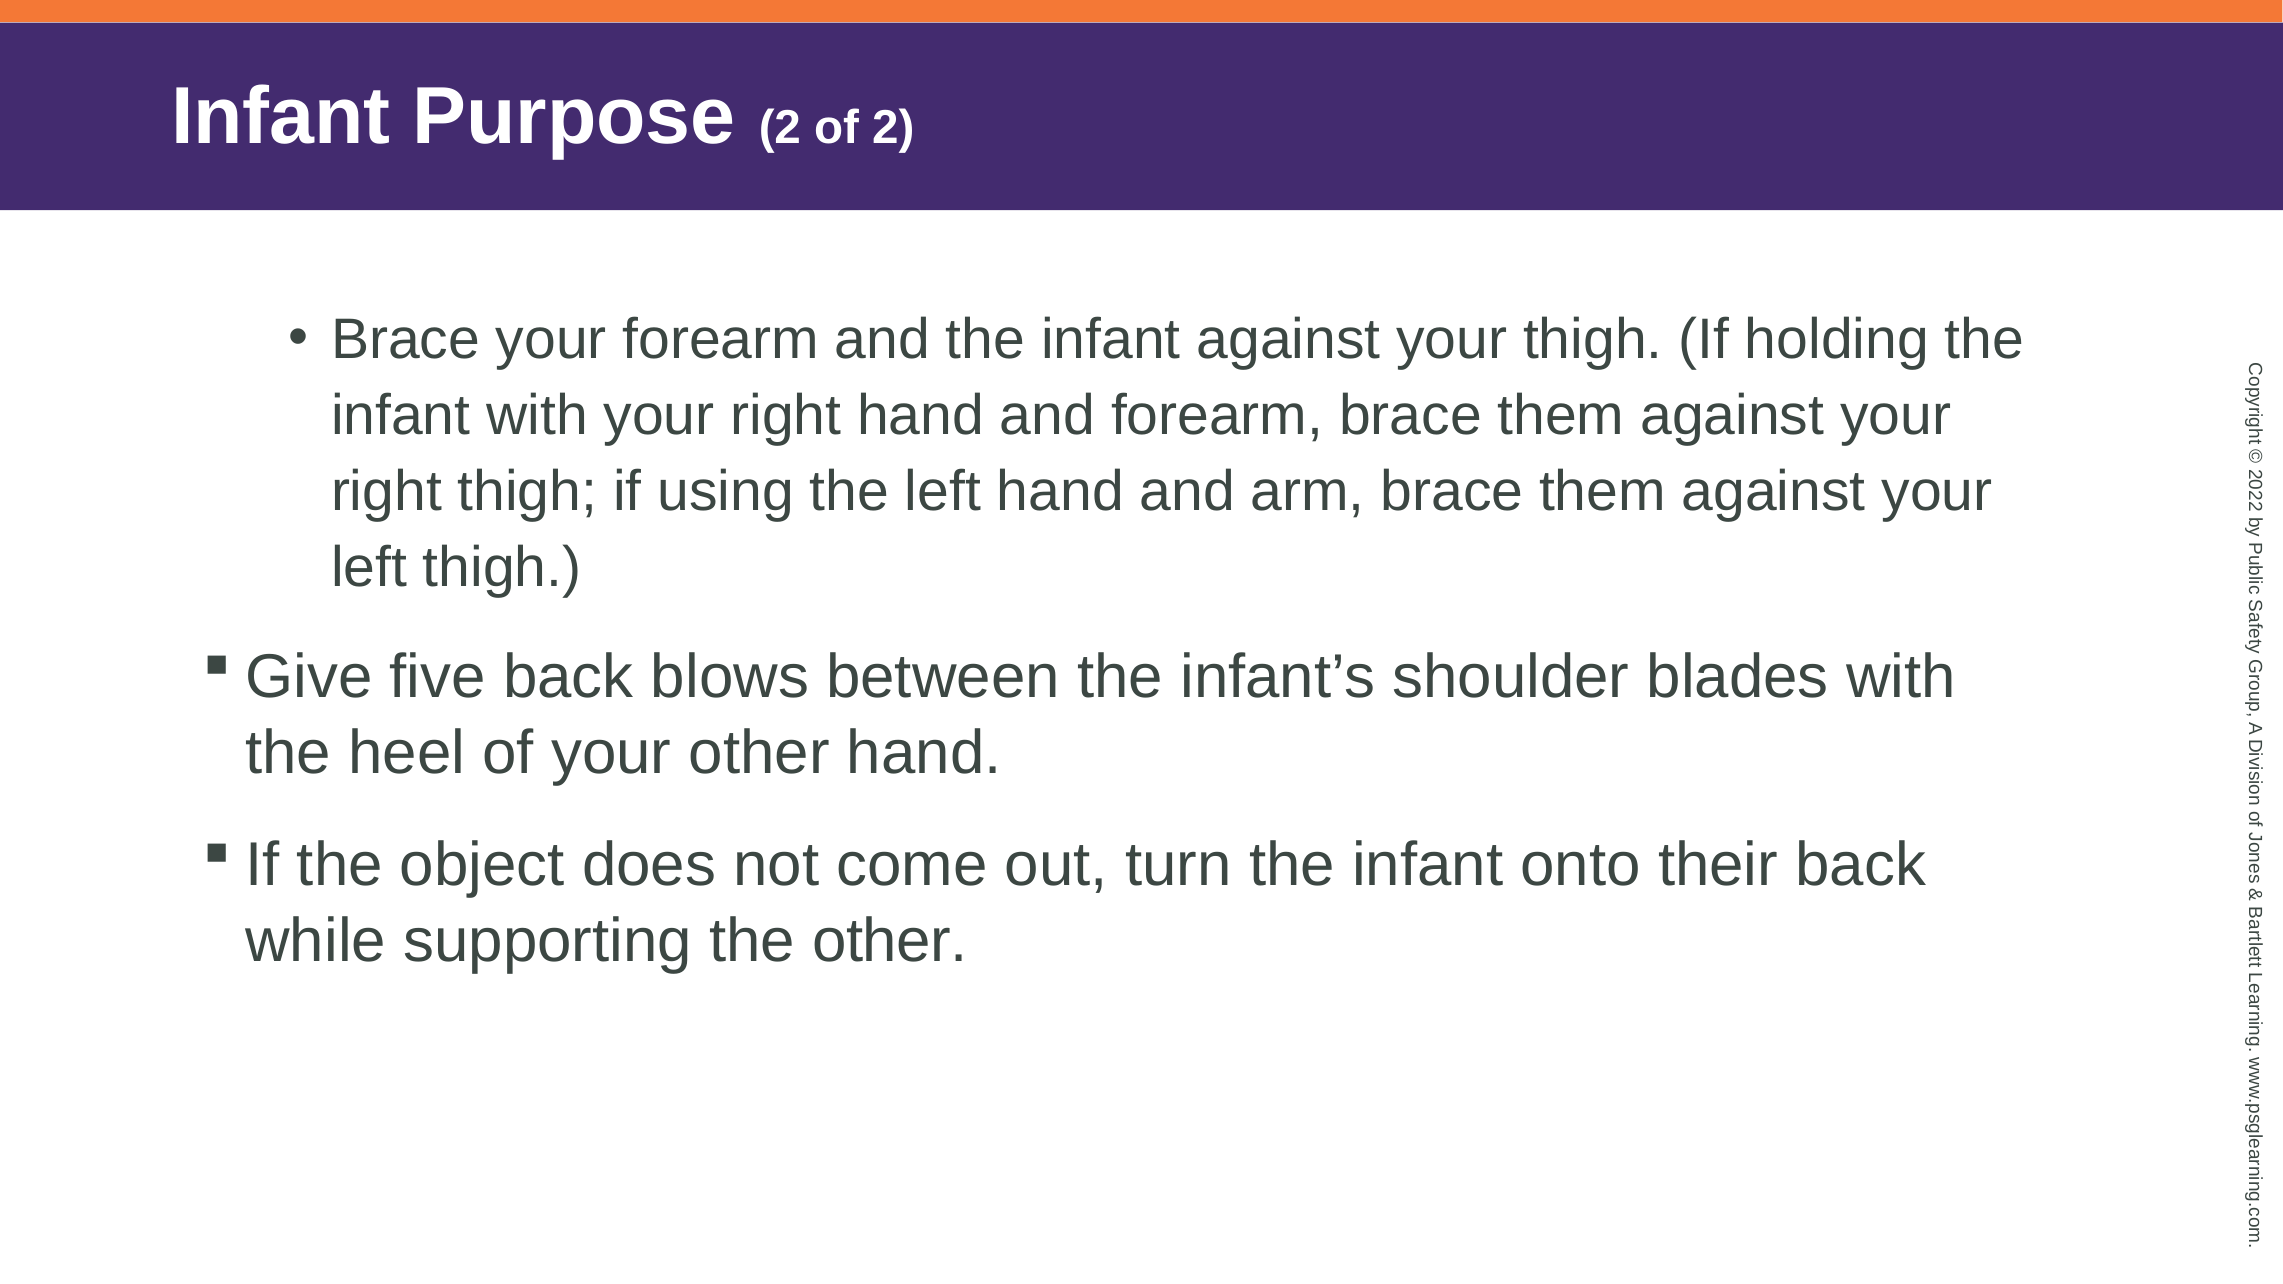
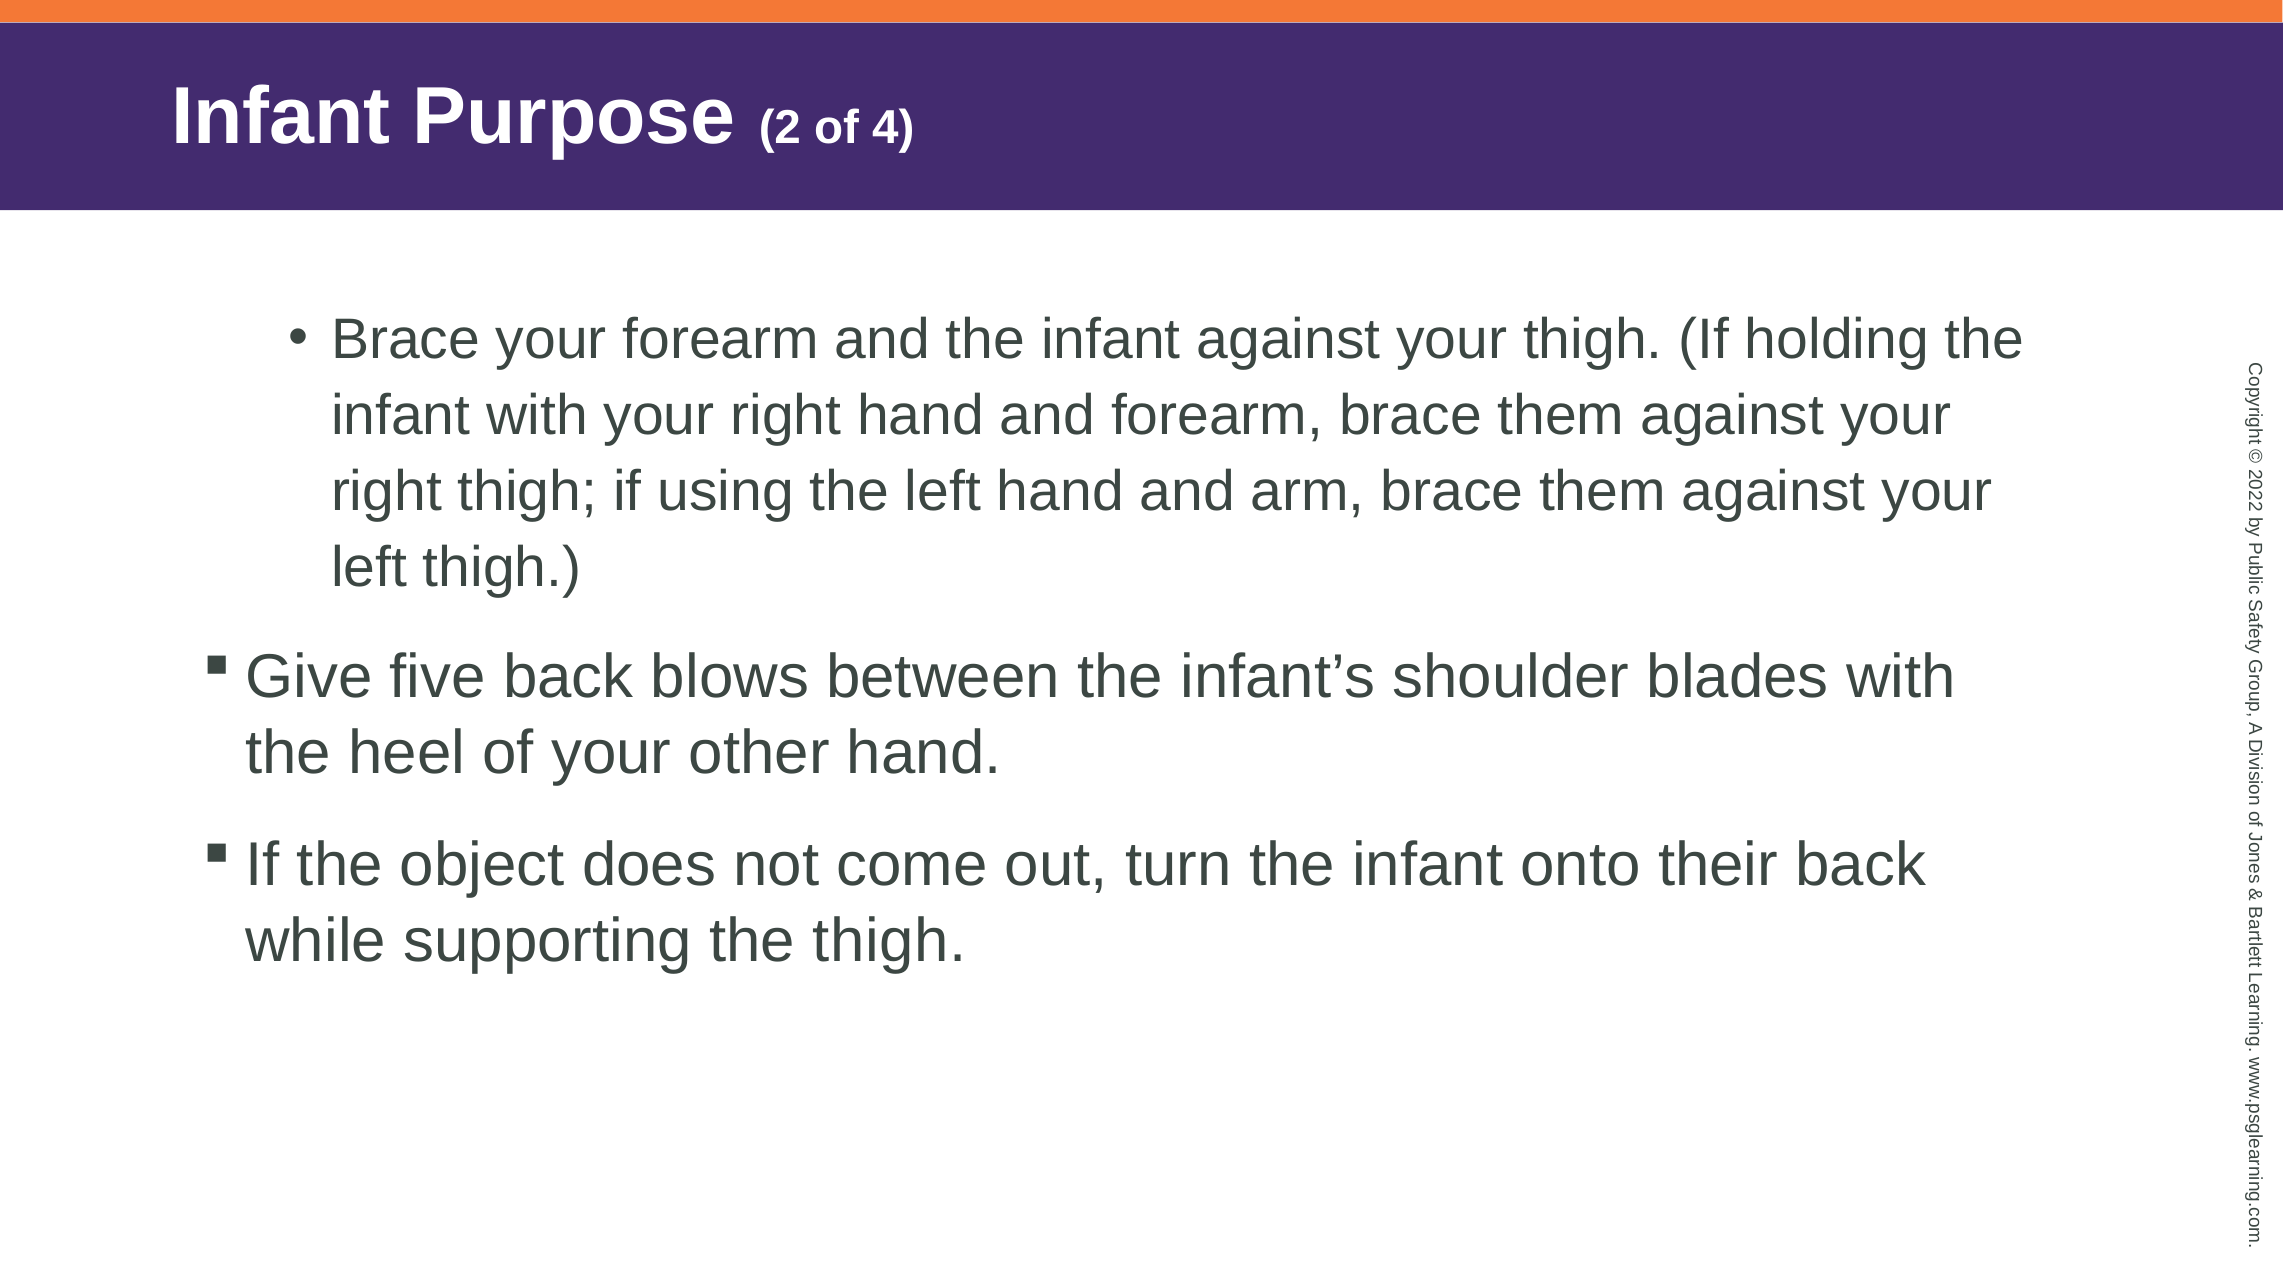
of 2: 2 -> 4
the other: other -> thigh
